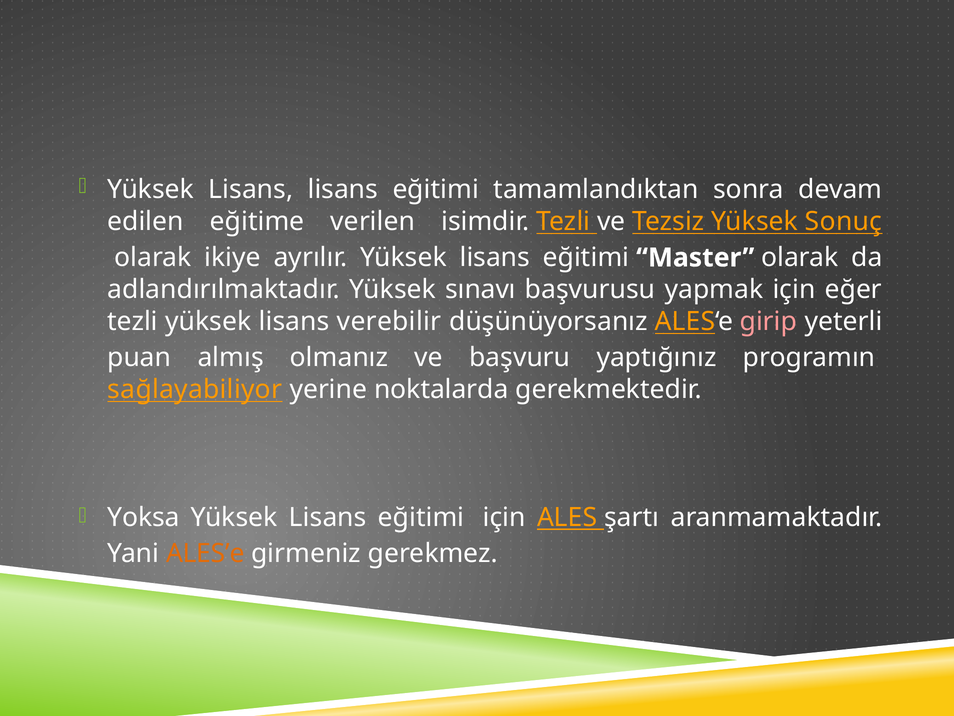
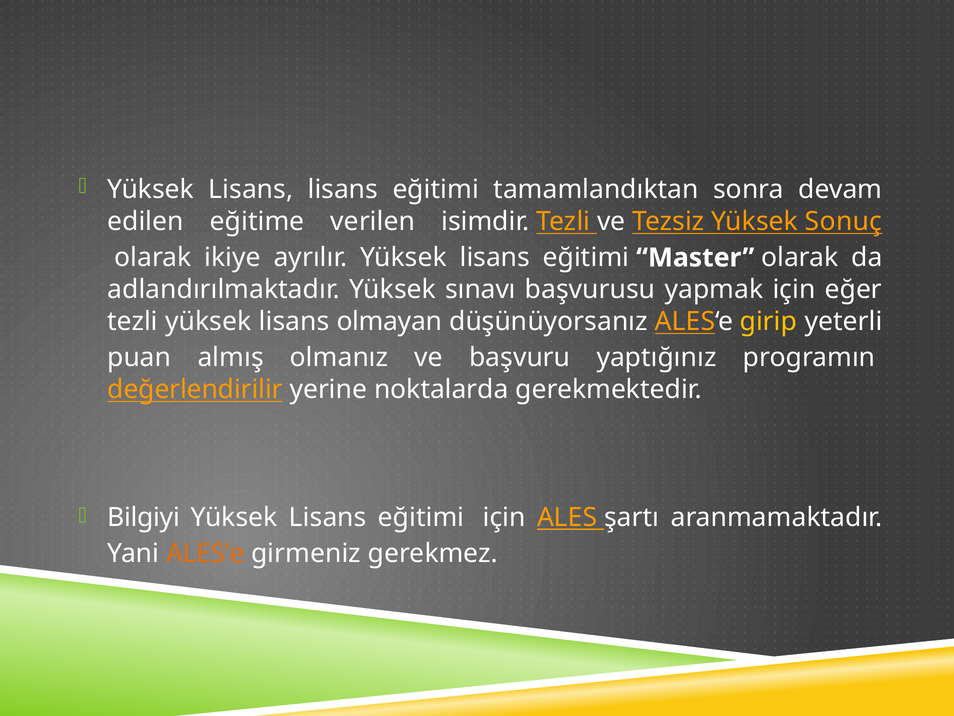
verebilir: verebilir -> olmayan
girip colour: pink -> yellow
sağlayabiliyor: sağlayabiliyor -> değerlendirilir
Yoksa: Yoksa -> Bilgiyi
